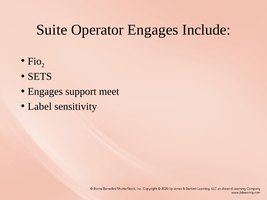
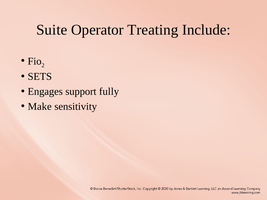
Operator Engages: Engages -> Treating
meet: meet -> fully
Label: Label -> Make
